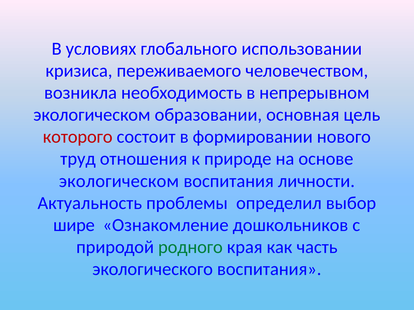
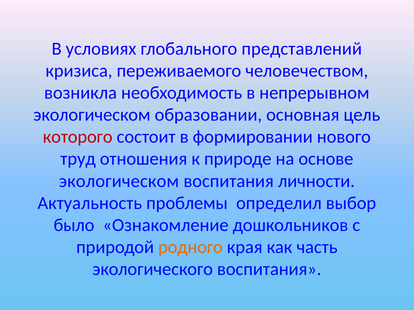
использовании: использовании -> представлений
шире: шире -> было
родного colour: green -> orange
